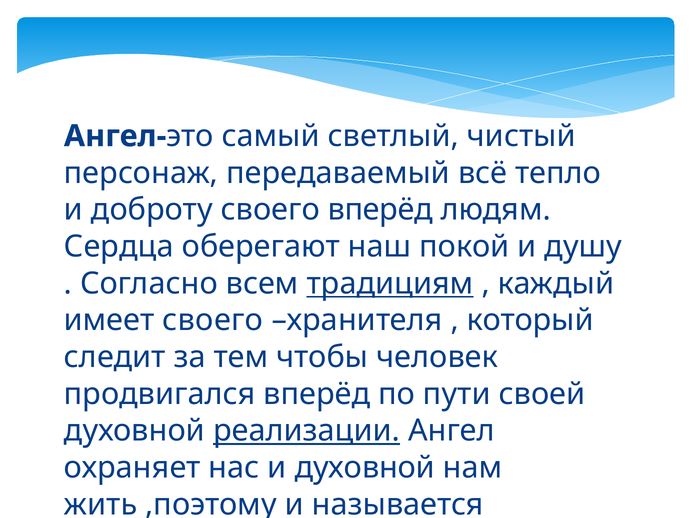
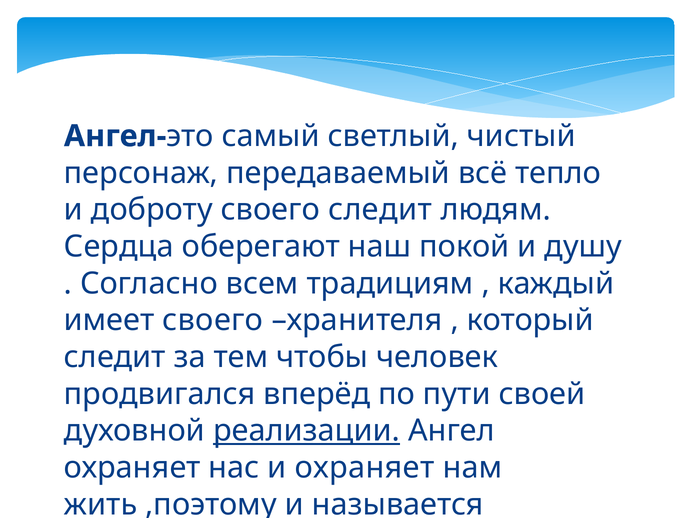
своего вперёд: вперёд -> следит
традициям underline: present -> none
и духовной: духовной -> охраняет
